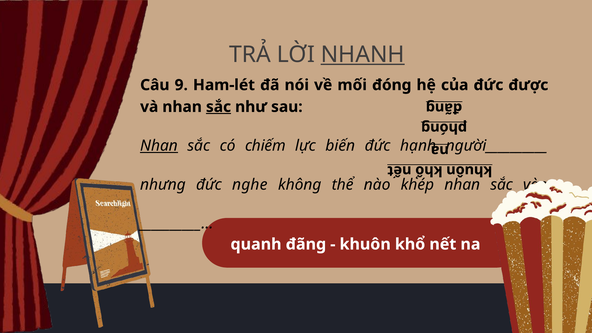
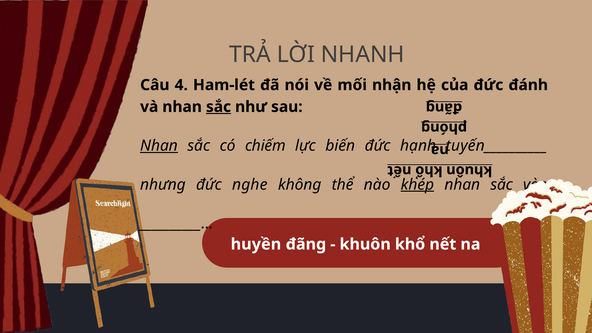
NHANH underline: present -> none
9: 9 -> 4
đóng: đóng -> nhận
được: được -> đánh
người__________: người__________ -> tuyến__________
khép underline: none -> present
quanh: quanh -> huyền
